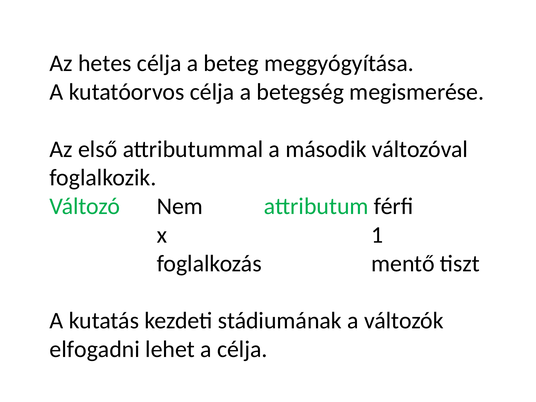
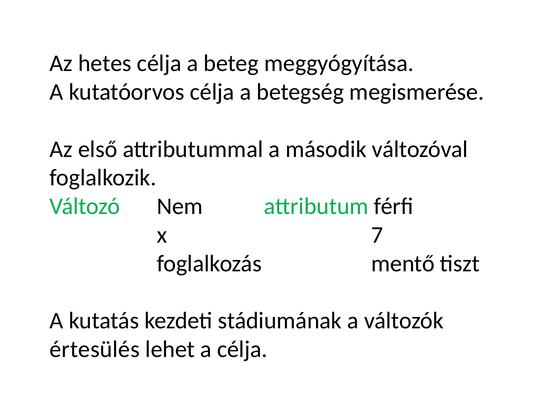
1: 1 -> 7
elfogadni: elfogadni -> értesülés
